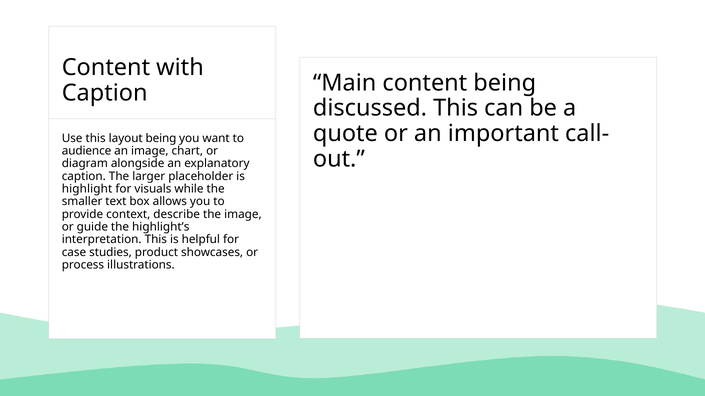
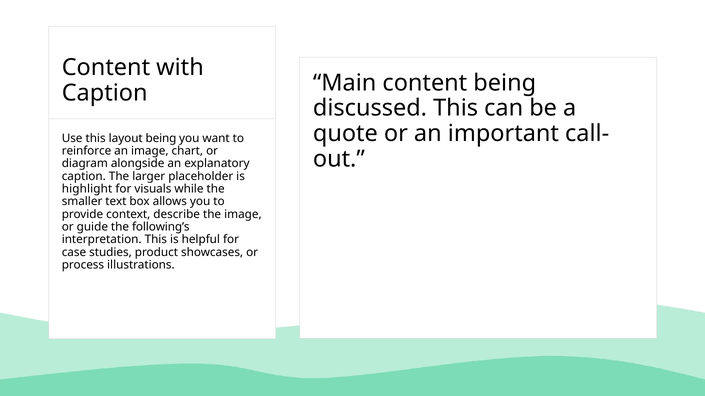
audience: audience -> reinforce
highlight’s: highlight’s -> following’s
